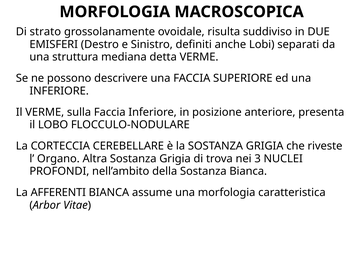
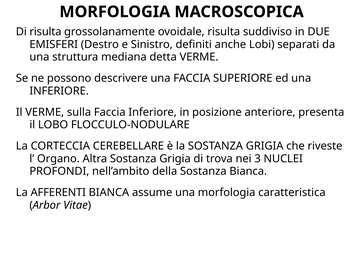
Di strato: strato -> risulta
